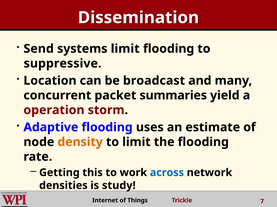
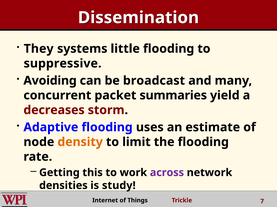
Send: Send -> They
systems limit: limit -> little
Location: Location -> Avoiding
operation: operation -> decreases
across colour: blue -> purple
